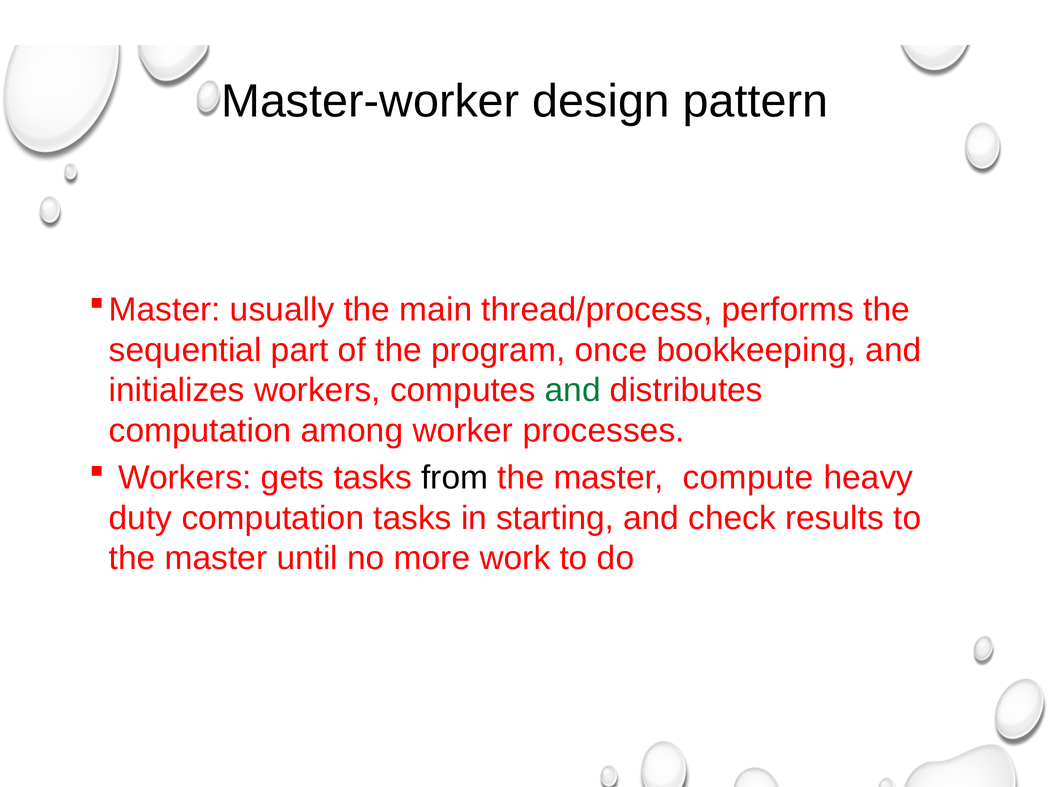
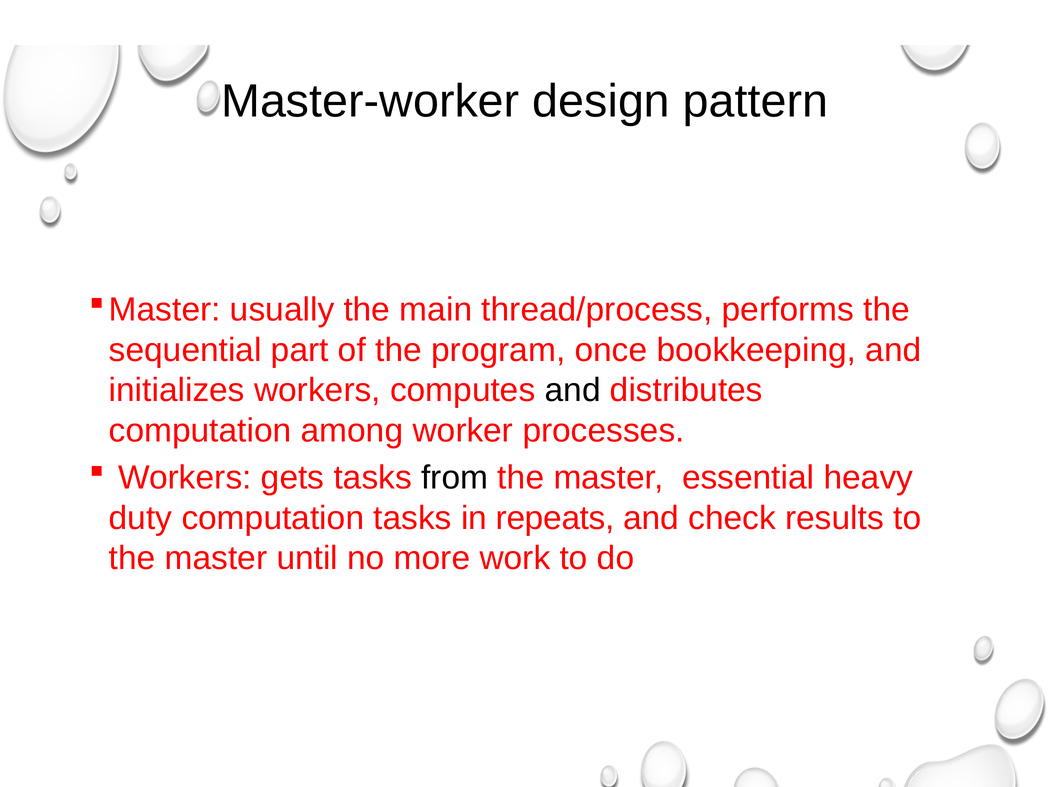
and at (573, 391) colour: green -> black
compute: compute -> essential
starting: starting -> repeats
